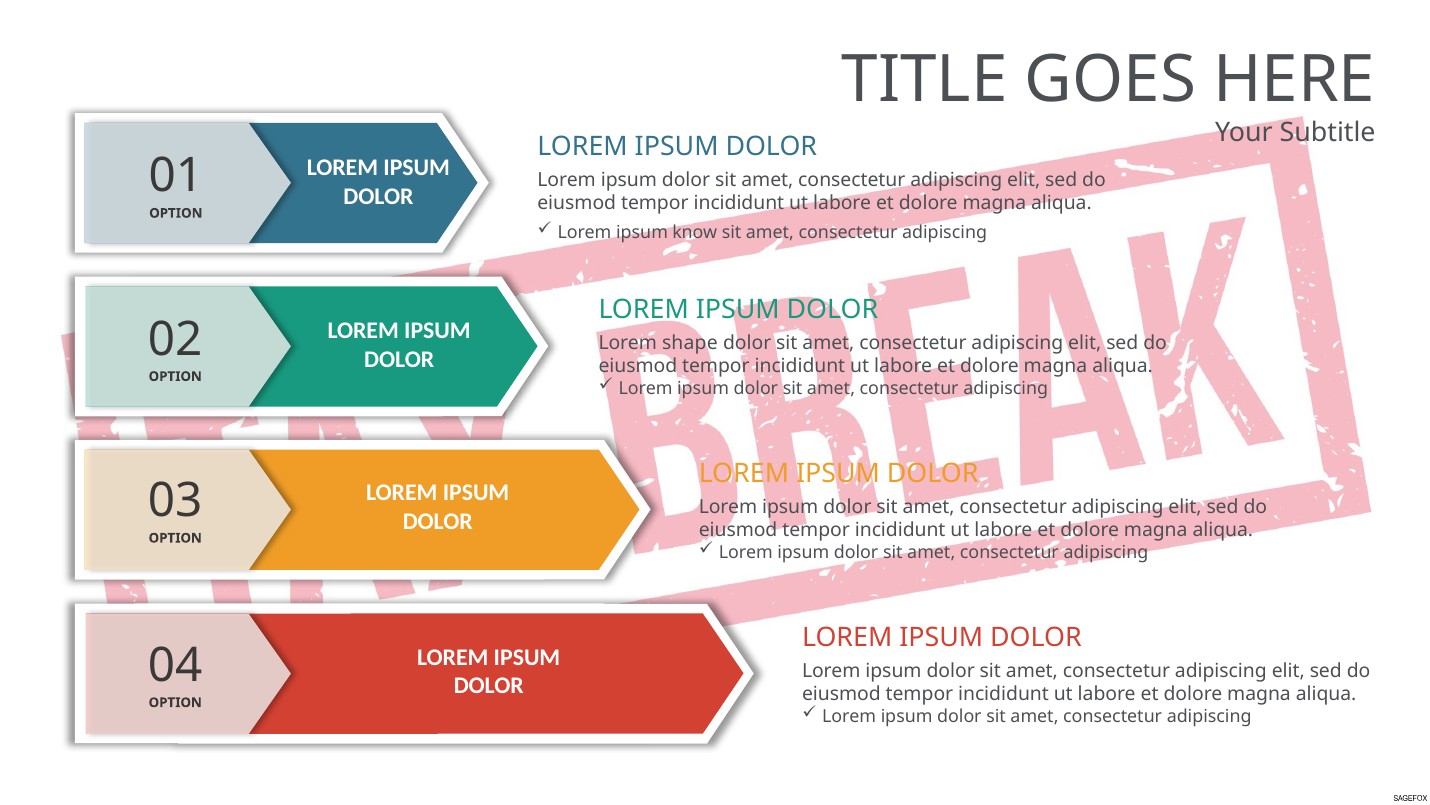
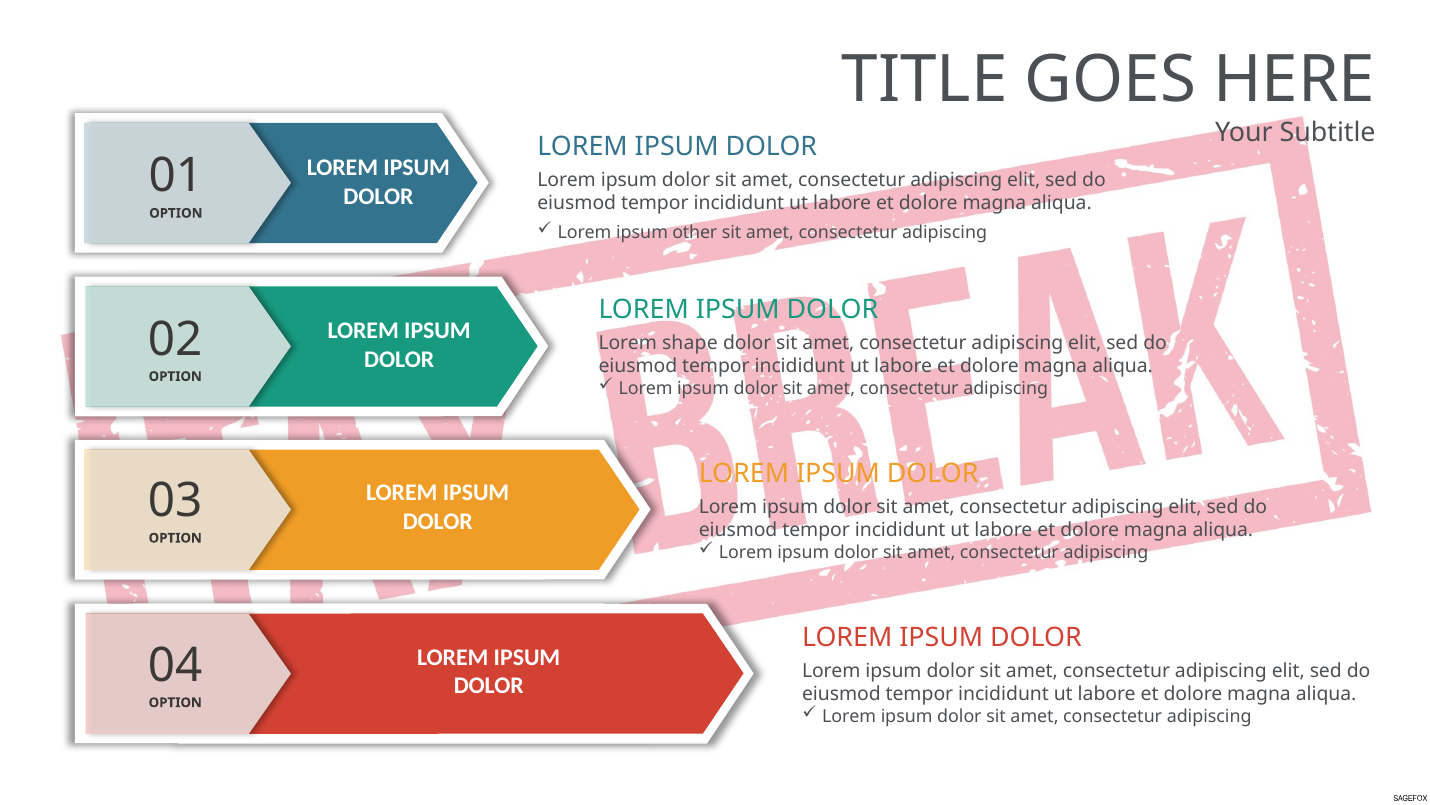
know: know -> other
